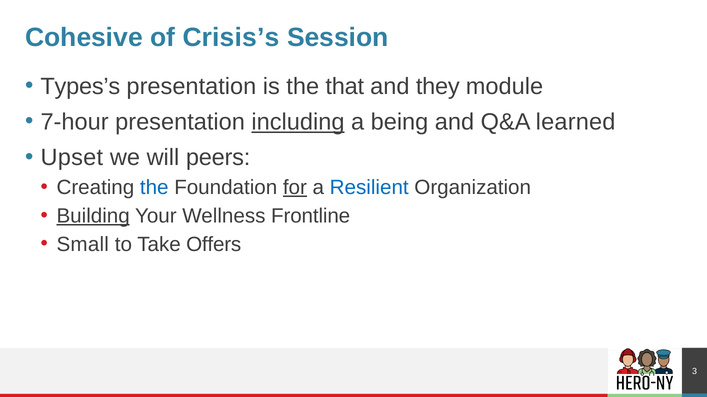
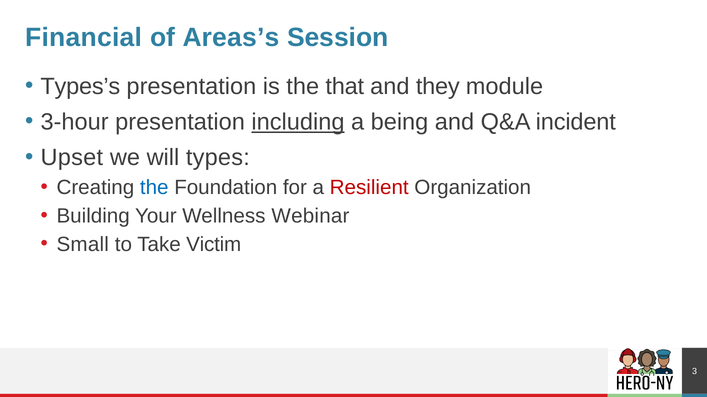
Cohesive: Cohesive -> Financial
Crisis’s: Crisis’s -> Areas’s
7-hour: 7-hour -> 3-hour
learned: learned -> incident
peers: peers -> types
for underline: present -> none
Resilient colour: blue -> red
Building underline: present -> none
Frontline: Frontline -> Webinar
Offers: Offers -> Victim
